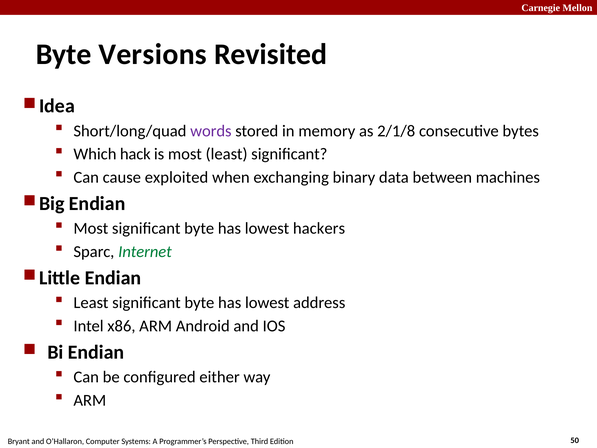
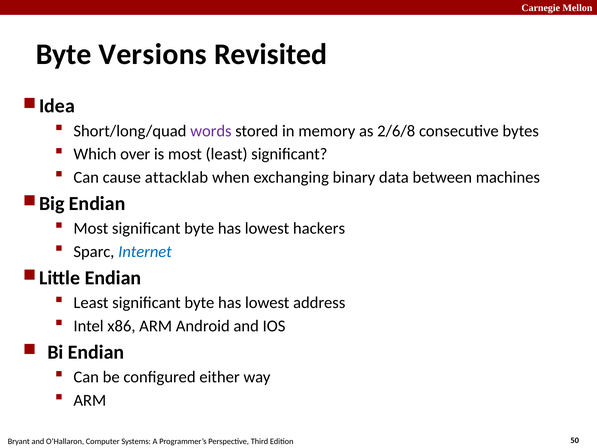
2/1/8: 2/1/8 -> 2/6/8
hack: hack -> over
exploited: exploited -> attacklab
Internet colour: green -> blue
